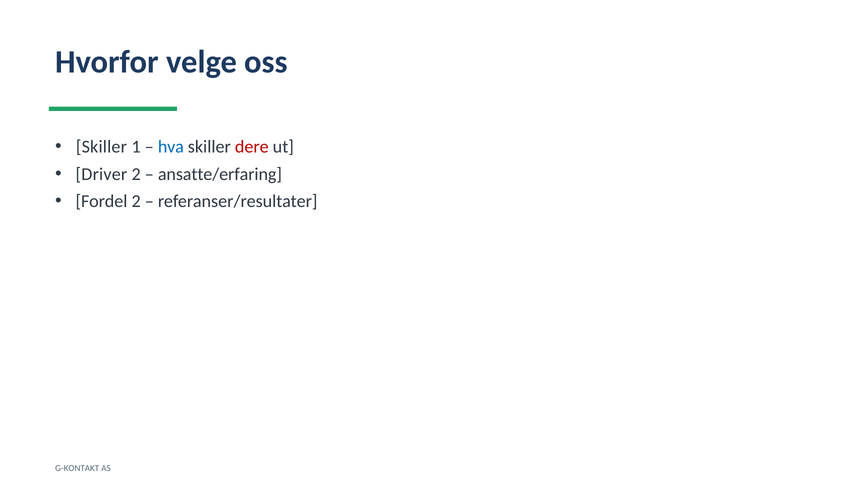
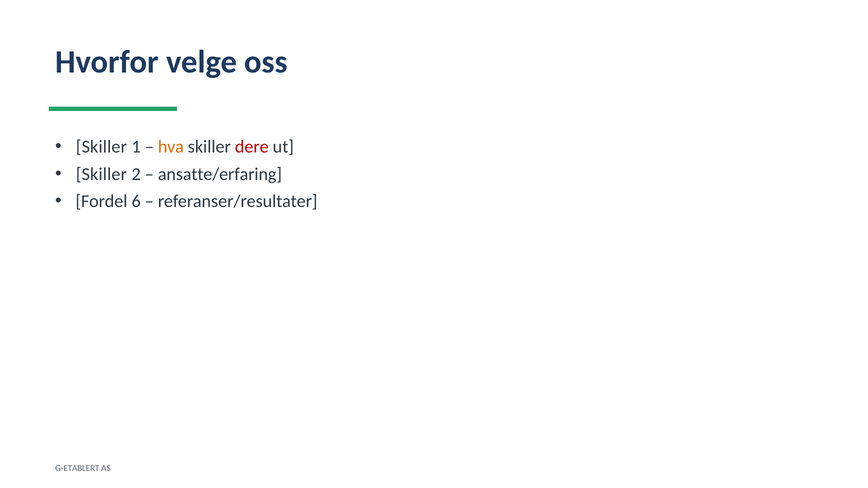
hva colour: blue -> orange
Driver at (101, 174): Driver -> Skiller
Fordel 2: 2 -> 6
G-KONTAKT: G-KONTAKT -> G-ETABLERT
